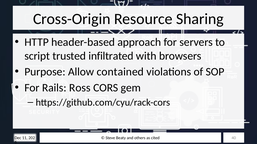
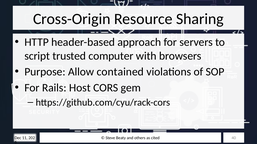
infiltrated: infiltrated -> computer
Ross: Ross -> Host
